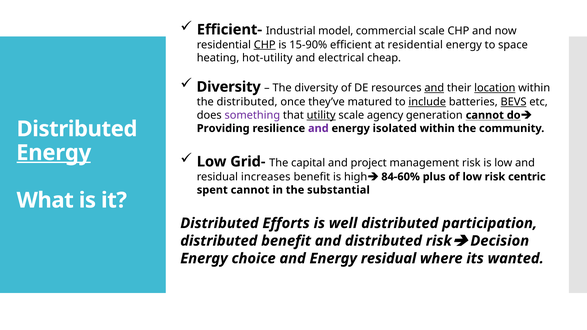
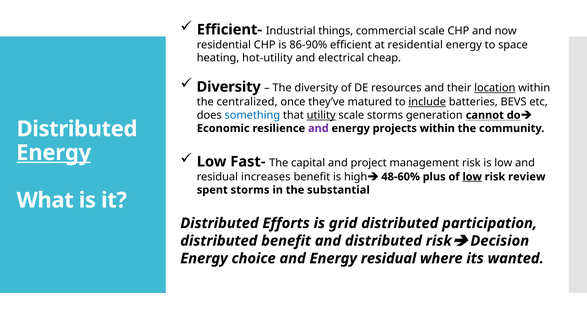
model: model -> things
CHP at (265, 45) underline: present -> none
15-90%: 15-90% -> 86-90%
and at (434, 88) underline: present -> none
the distributed: distributed -> centralized
BEVS underline: present -> none
something colour: purple -> blue
scale agency: agency -> storms
Providing: Providing -> Economic
isolated: isolated -> projects
Grid-: Grid- -> Fast-
84-60%: 84-60% -> 48-60%
low at (472, 177) underline: none -> present
centric: centric -> review
spent cannot: cannot -> storms
well: well -> grid
